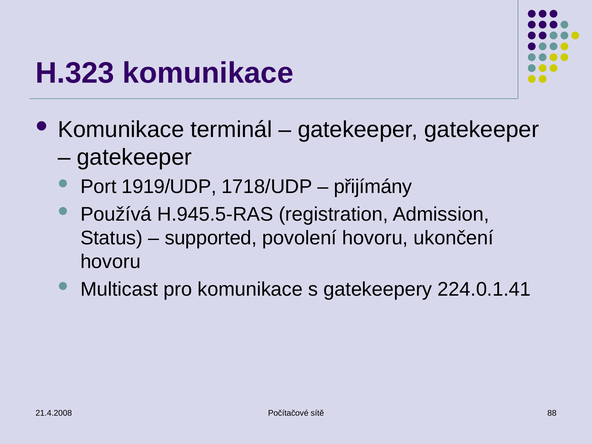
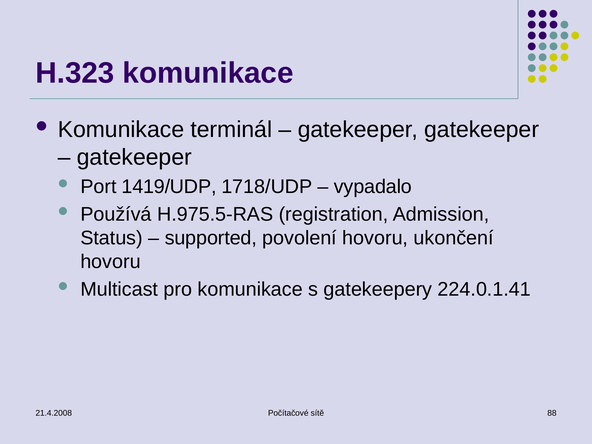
1919/UDP: 1919/UDP -> 1419/UDP
přijímány: přijímány -> vypadalo
H.945.5-RAS: H.945.5-RAS -> H.975.5-RAS
